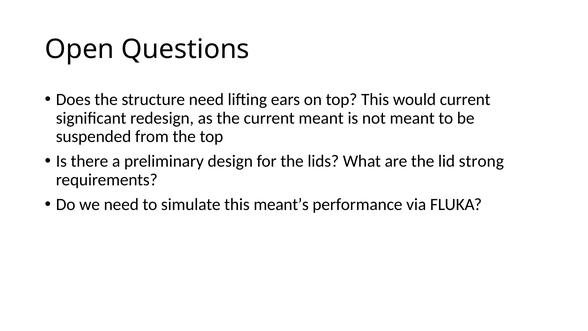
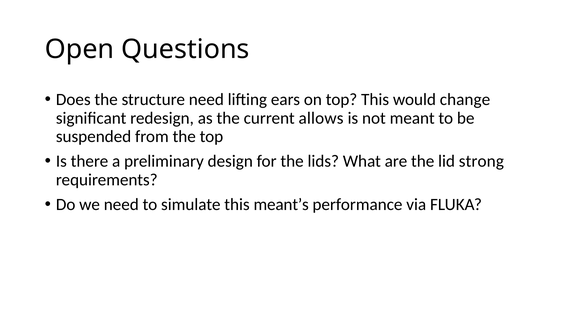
would current: current -> change
current meant: meant -> allows
